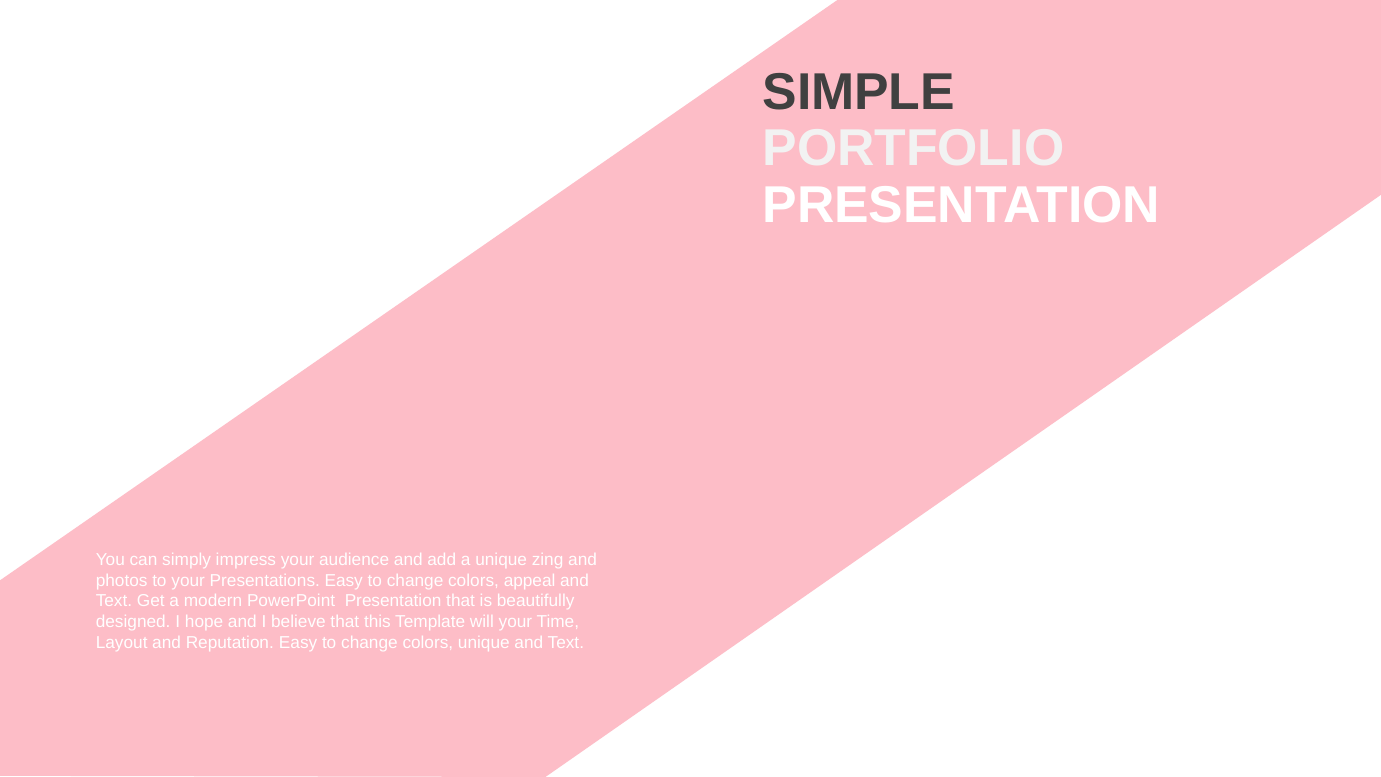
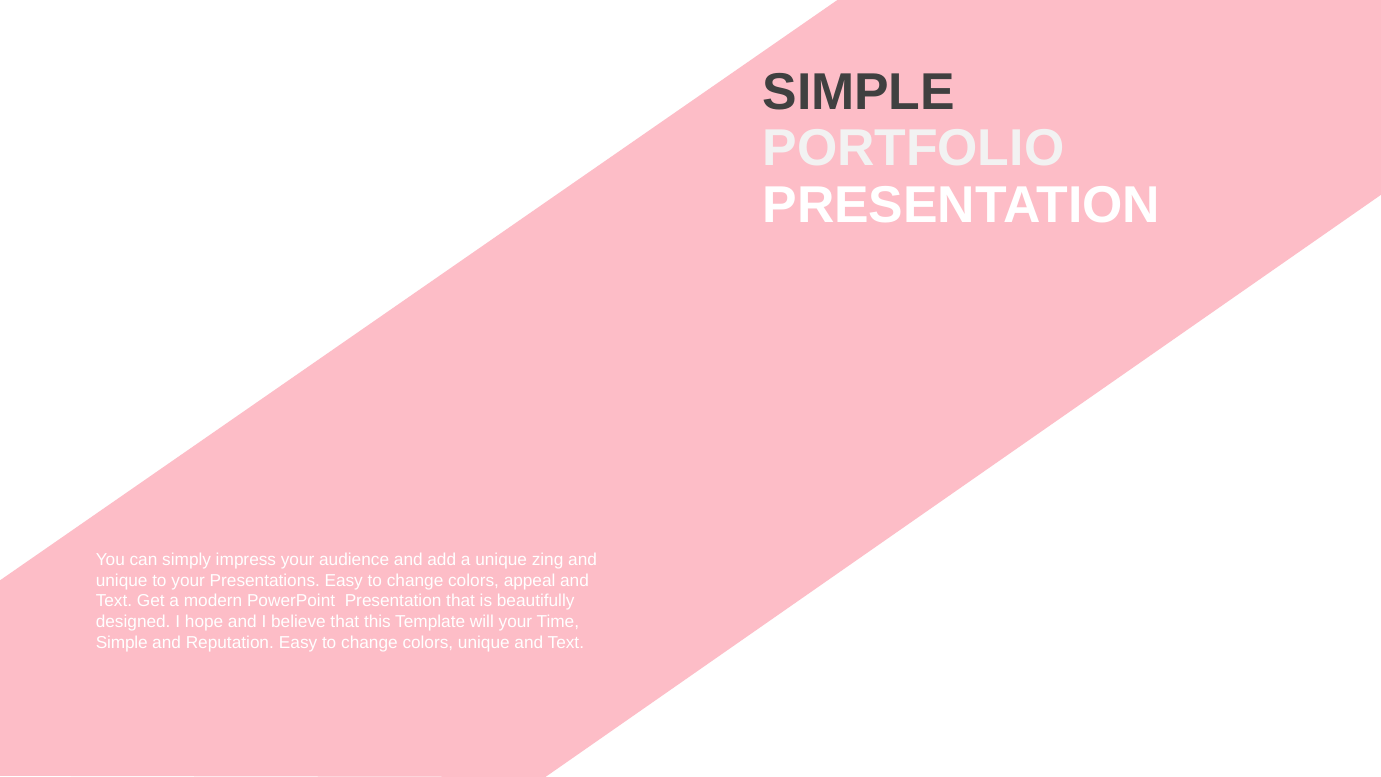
photos at (122, 580): photos -> unique
Layout at (122, 642): Layout -> Simple
